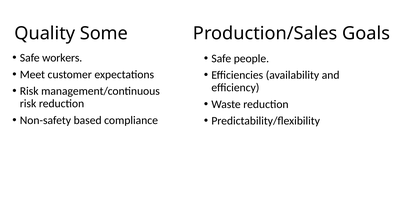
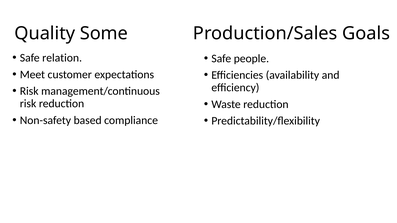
workers: workers -> relation
